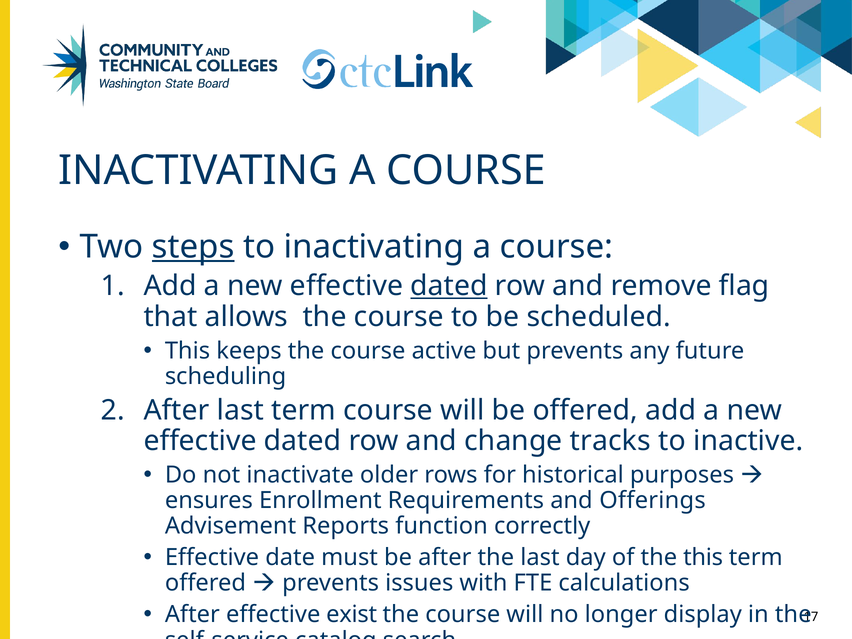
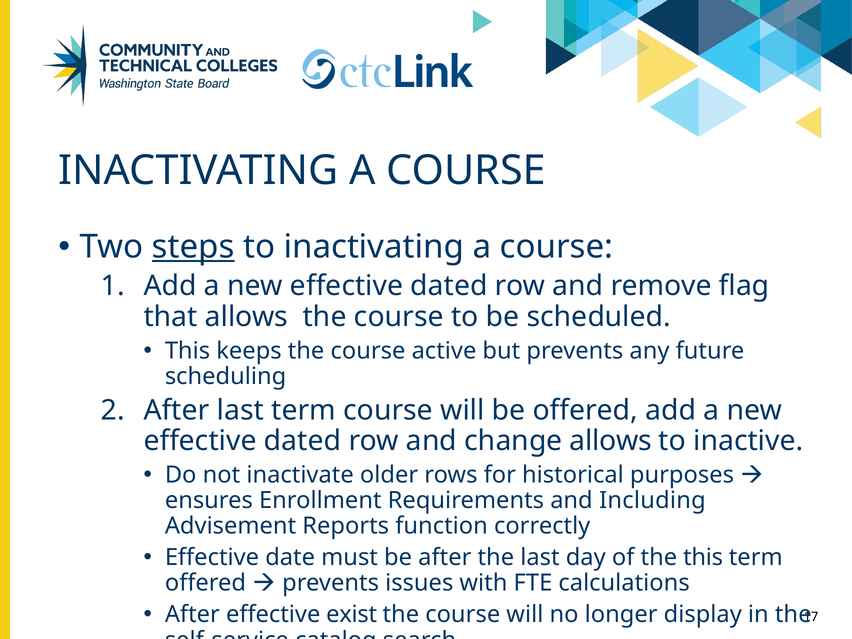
dated at (449, 286) underline: present -> none
change tracks: tracks -> allows
Offerings: Offerings -> Including
